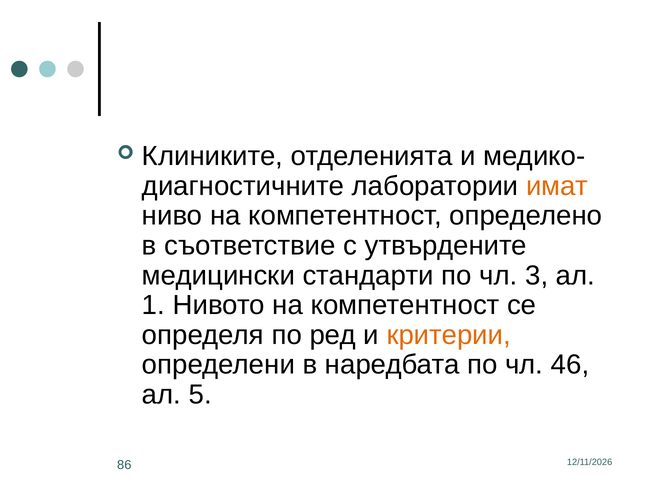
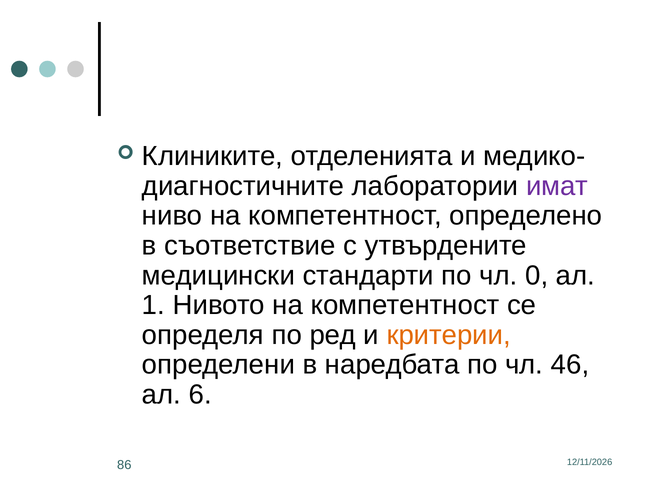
имат colour: orange -> purple
3: 3 -> 0
5: 5 -> 6
